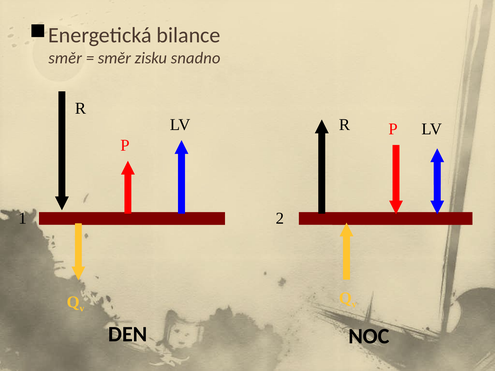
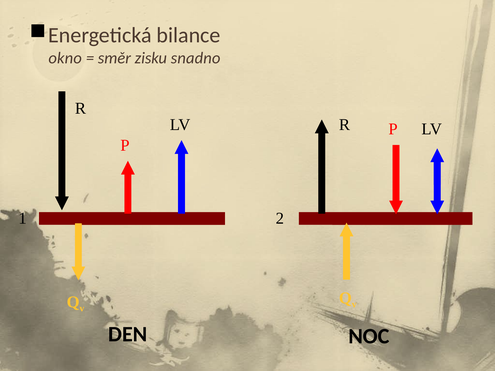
směr at (65, 58): směr -> okno
